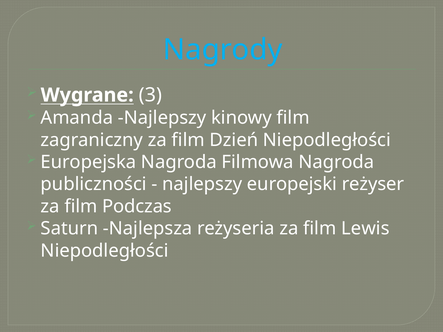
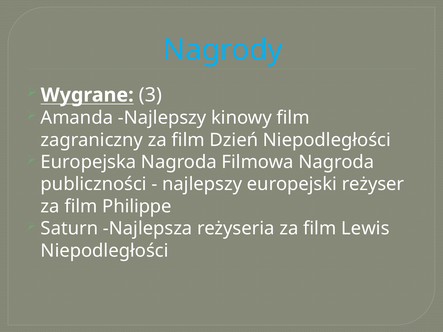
Podczas: Podczas -> Philippe
